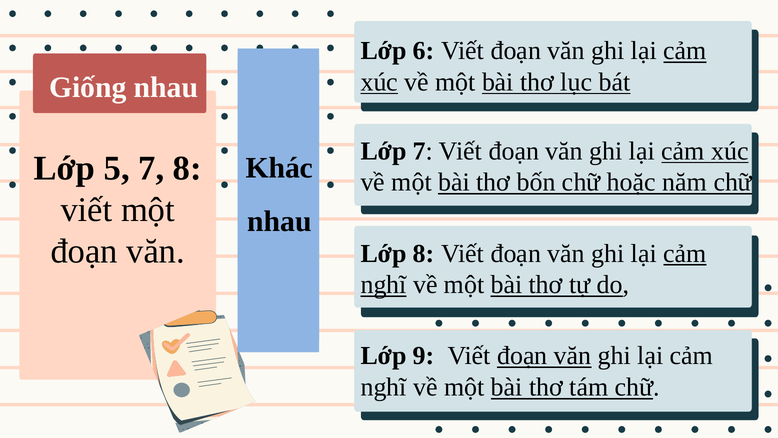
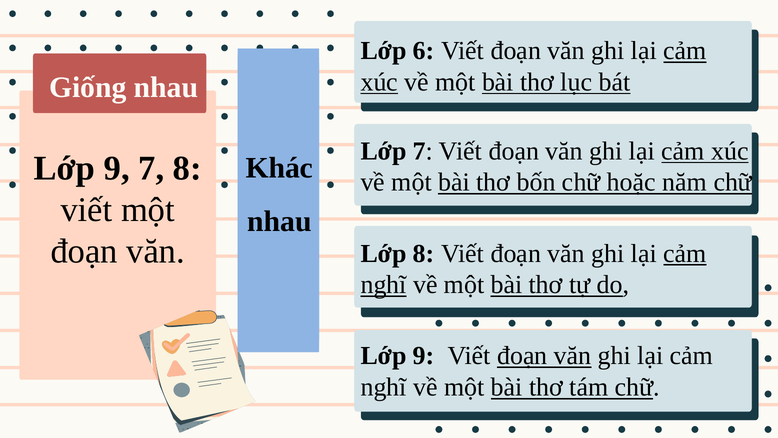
5 at (117, 168): 5 -> 9
